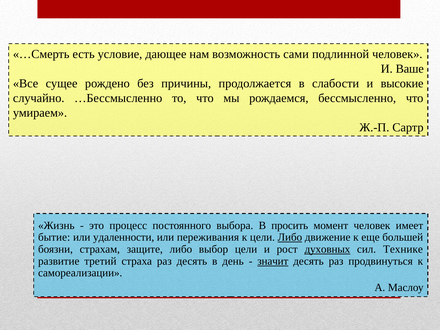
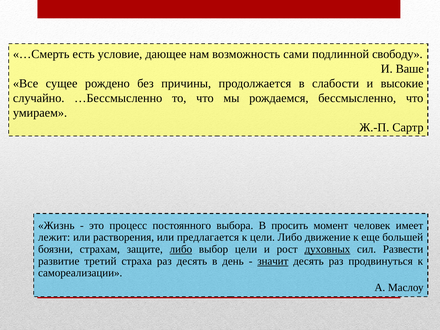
подлинной человек: человек -> свободу
бытие: бытие -> лежит
удаленности: удаленности -> растворения
переживания: переживания -> предлагается
Либо at (290, 237) underline: present -> none
либо at (181, 249) underline: none -> present
Технике: Технике -> Развести
